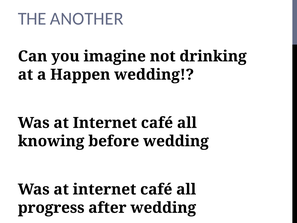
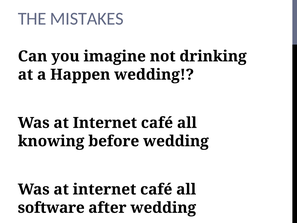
ANOTHER: ANOTHER -> MISTAKES
progress: progress -> software
